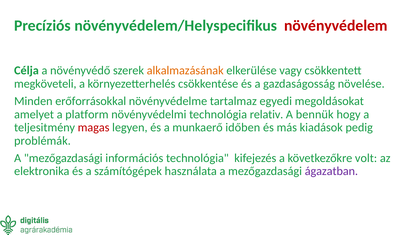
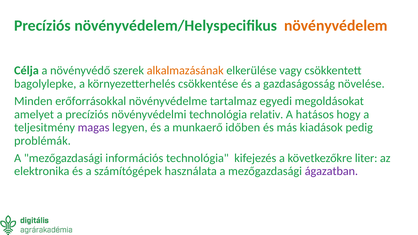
növényvédelem colour: red -> orange
megköveteli: megköveteli -> bagolylepke
a platform: platform -> precíziós
bennük: bennük -> hatásos
magas colour: red -> purple
volt: volt -> liter
